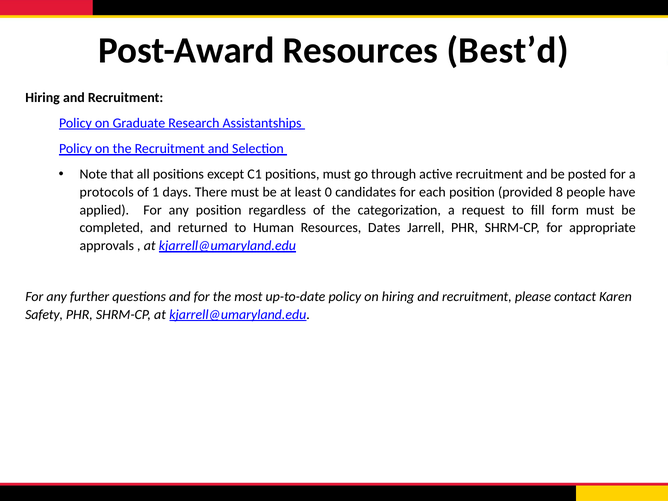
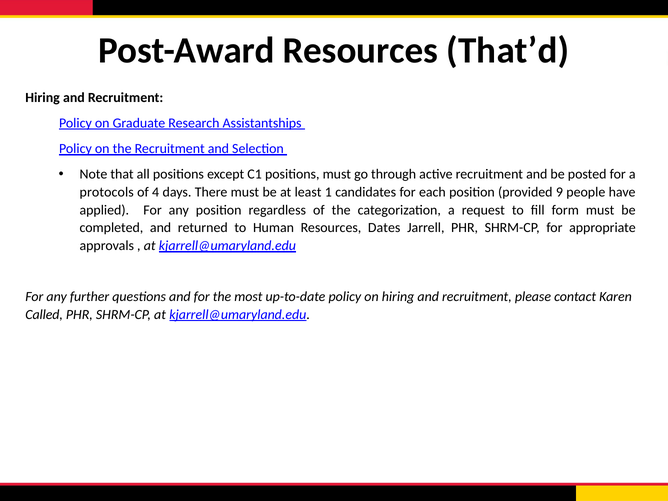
Best’d: Best’d -> That’d
1: 1 -> 4
0: 0 -> 1
8: 8 -> 9
Safety: Safety -> Called
